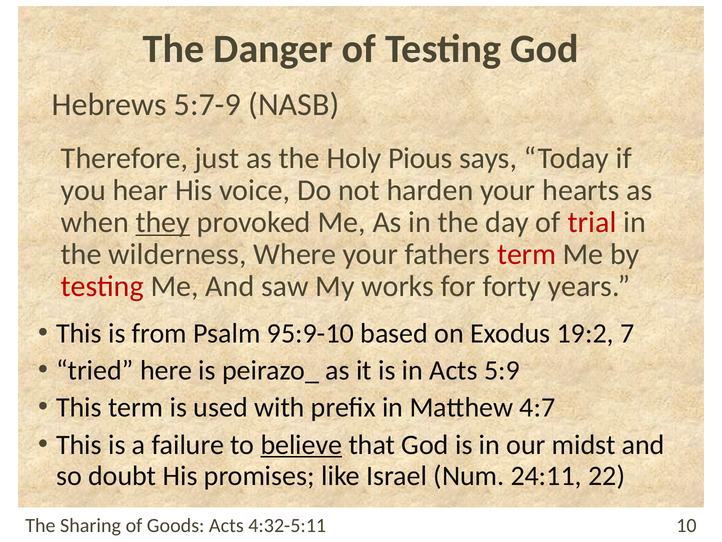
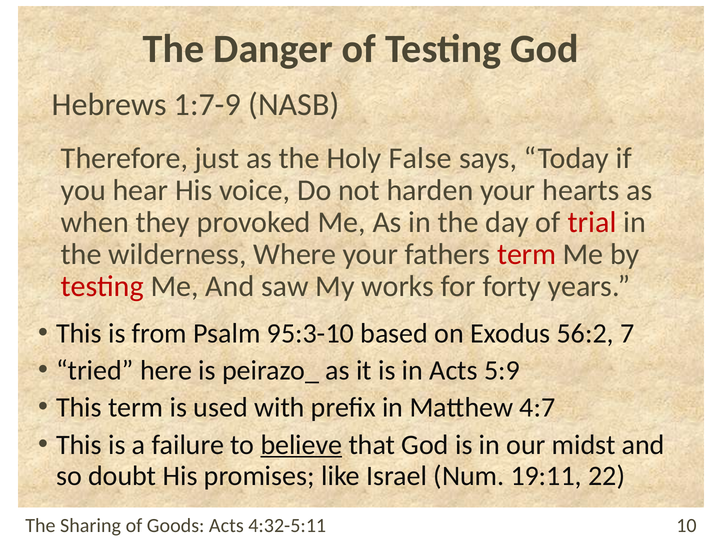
5:7-9: 5:7-9 -> 1:7-9
Pious: Pious -> False
they underline: present -> none
95:9-10: 95:9-10 -> 95:3-10
19:2: 19:2 -> 56:2
24:11: 24:11 -> 19:11
